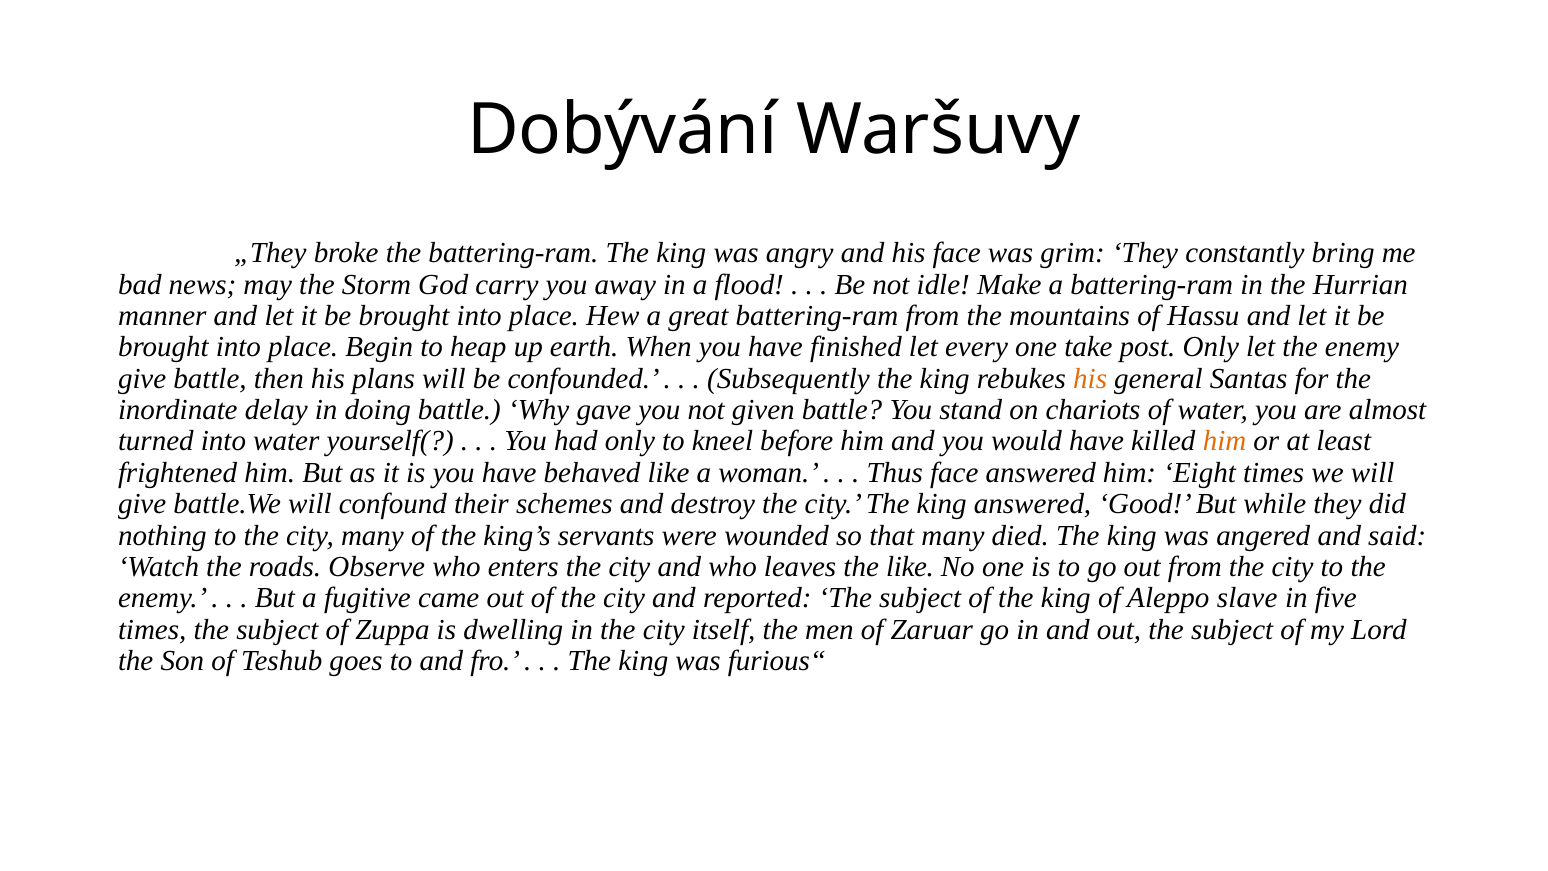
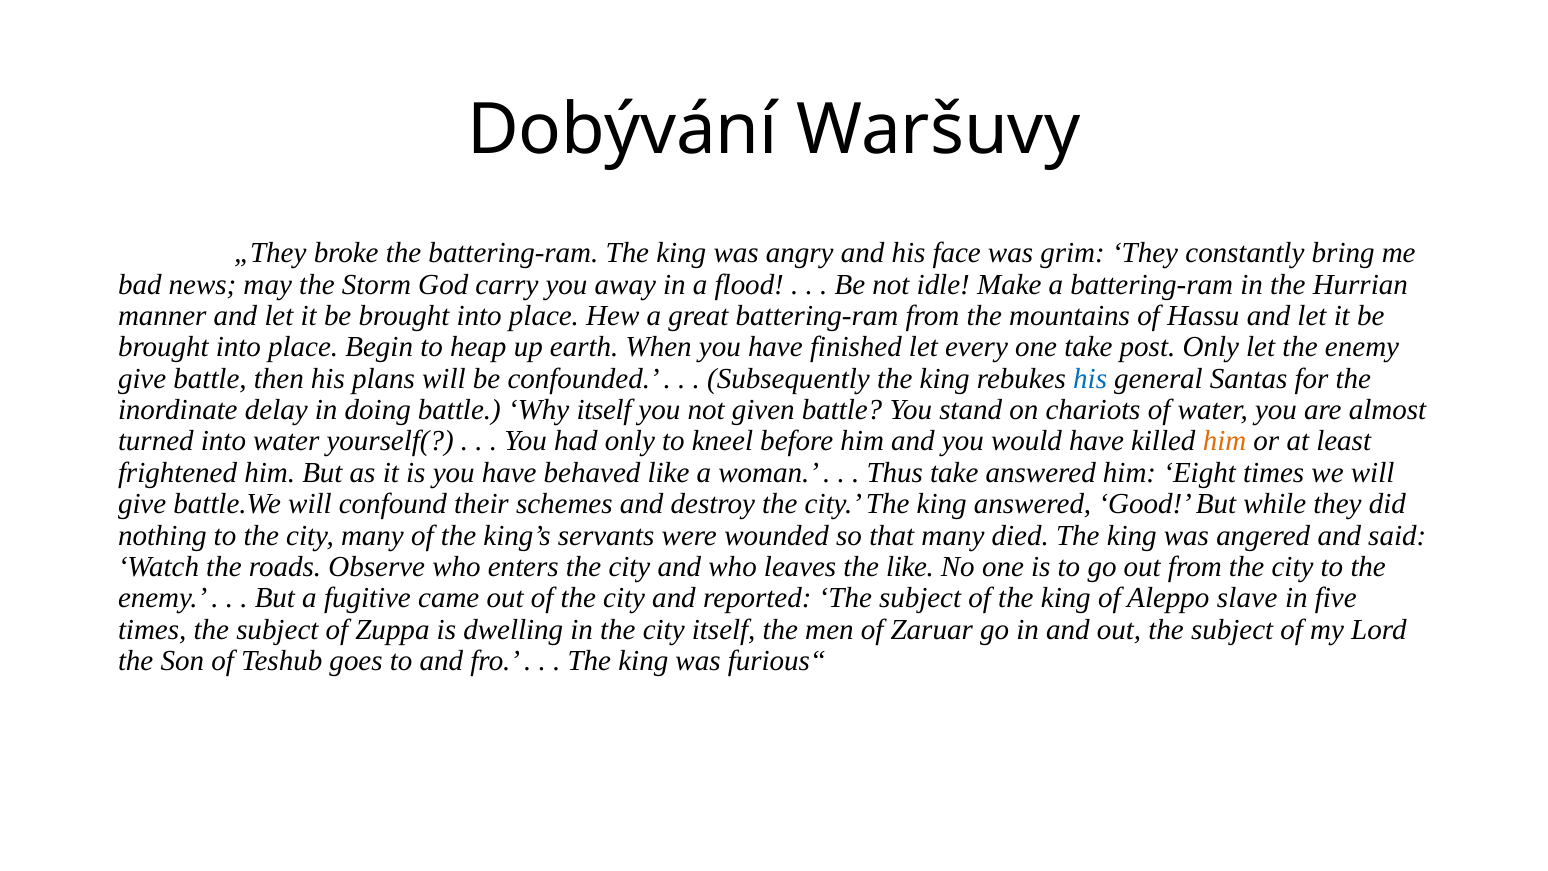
his at (1090, 379) colour: orange -> blue
Why gave: gave -> itself
Thus face: face -> take
